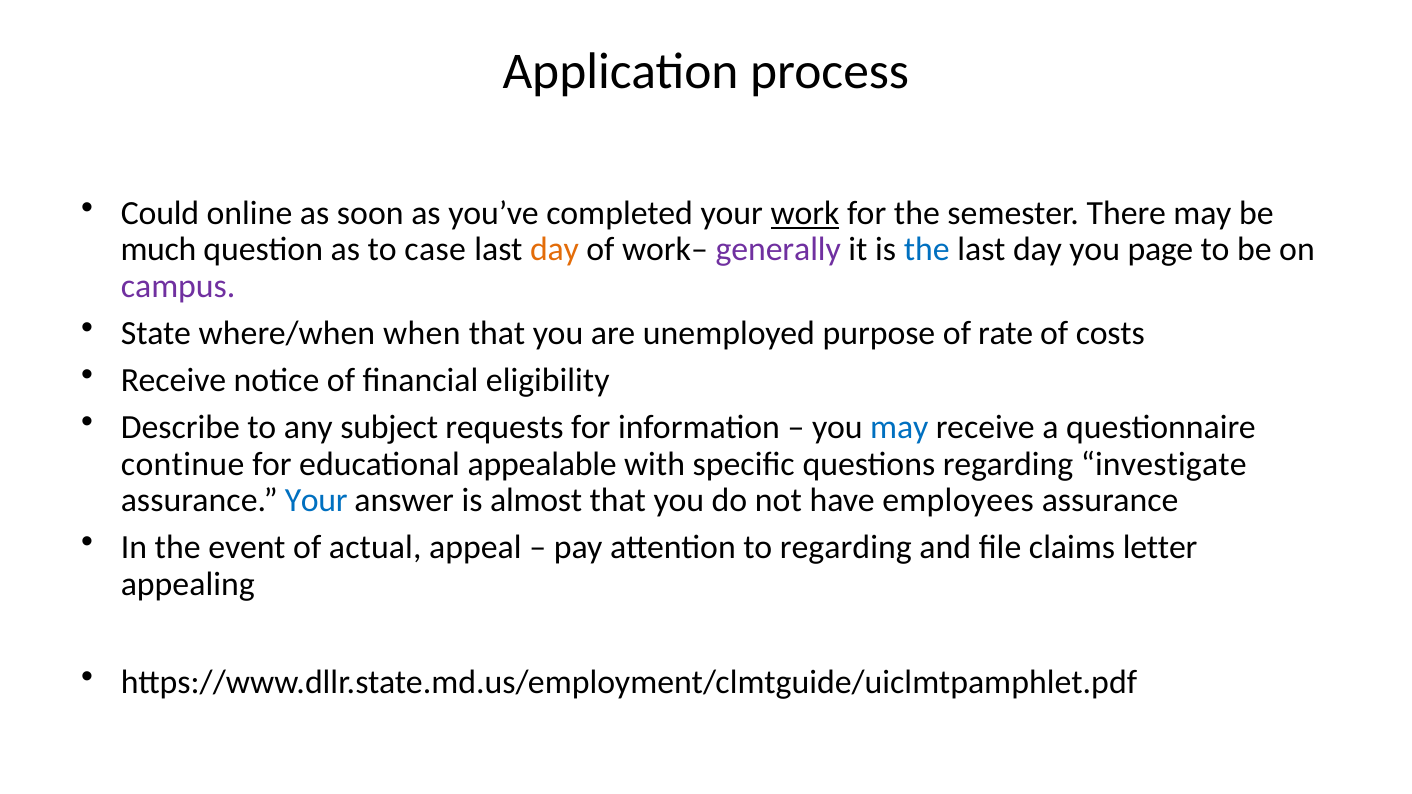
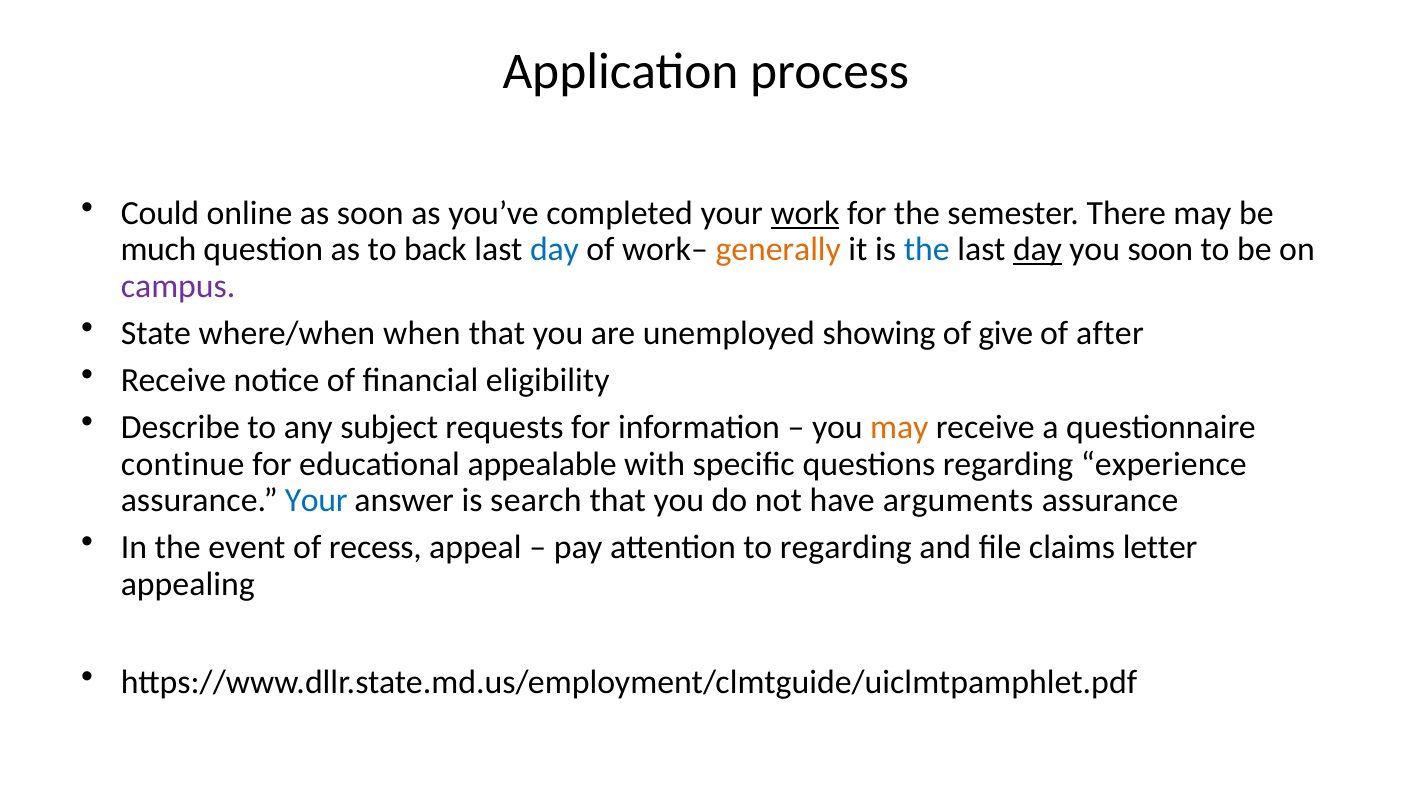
case: case -> back
day at (554, 250) colour: orange -> blue
generally colour: purple -> orange
day at (1038, 250) underline: none -> present
you page: page -> soon
purpose: purpose -> showing
rate: rate -> give
costs: costs -> after
may at (899, 428) colour: blue -> orange
investigate: investigate -> experience
almost: almost -> search
employees: employees -> arguments
actual: actual -> recess
